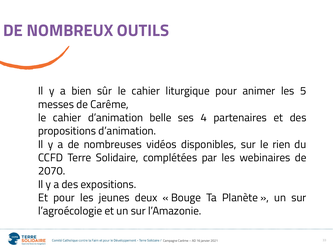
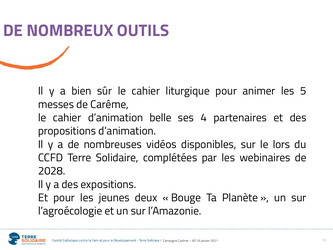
rien: rien -> lors
2070: 2070 -> 2028
